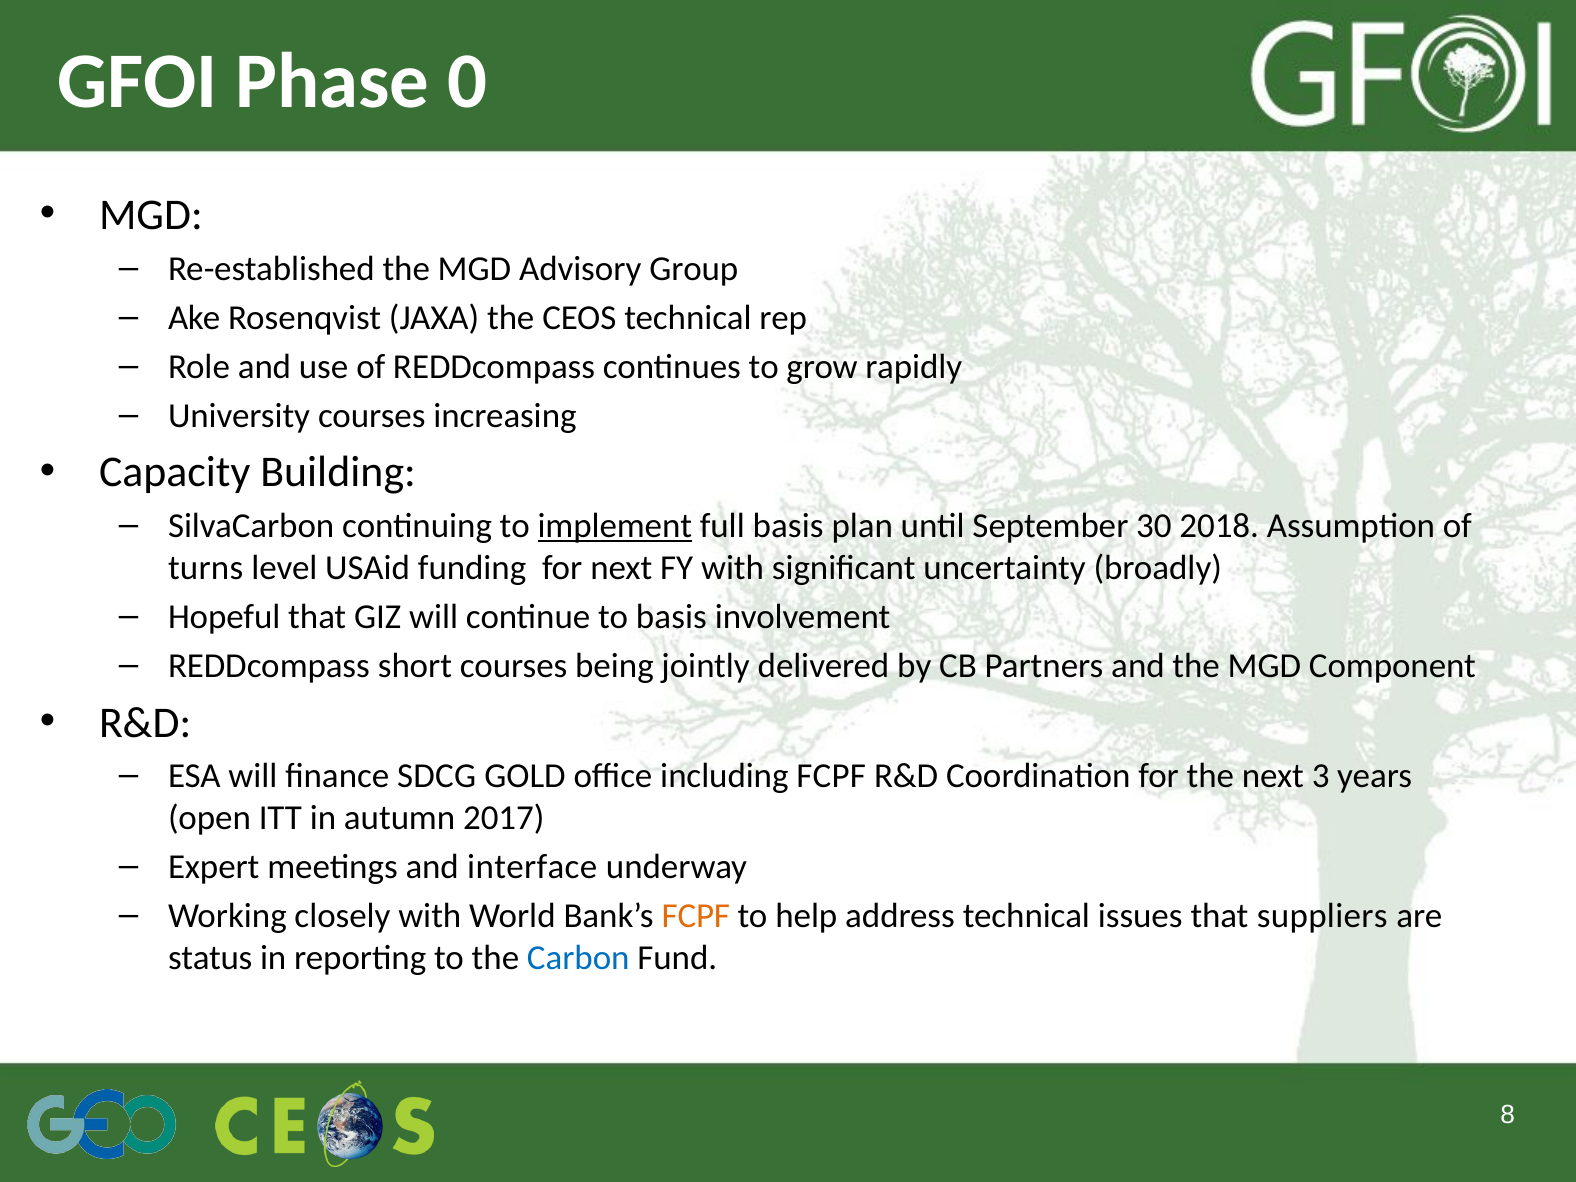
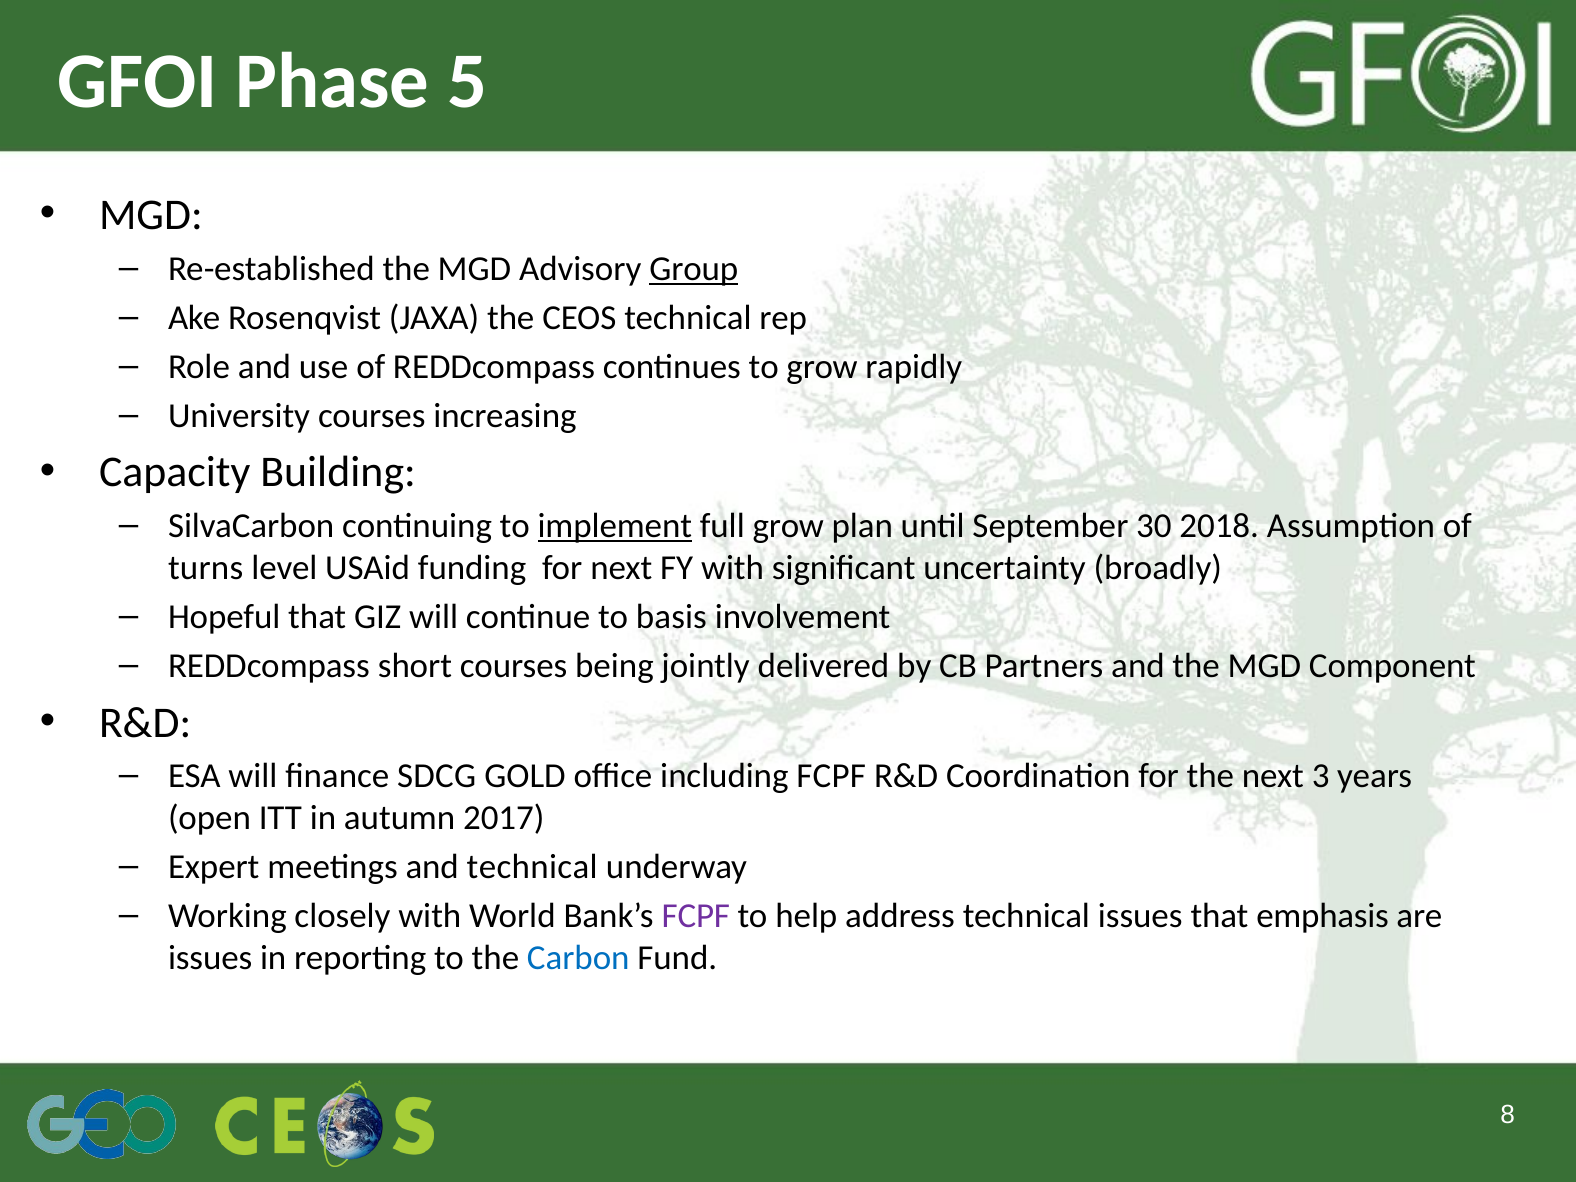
0: 0 -> 5
Group underline: none -> present
full basis: basis -> grow
and interface: interface -> technical
FCPF at (696, 916) colour: orange -> purple
suppliers: suppliers -> emphasis
status at (210, 958): status -> issues
